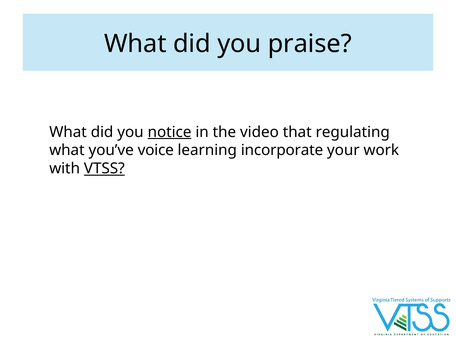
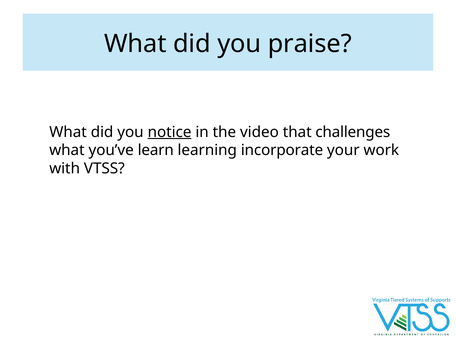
regulating: regulating -> challenges
voice: voice -> learn
VTSS underline: present -> none
